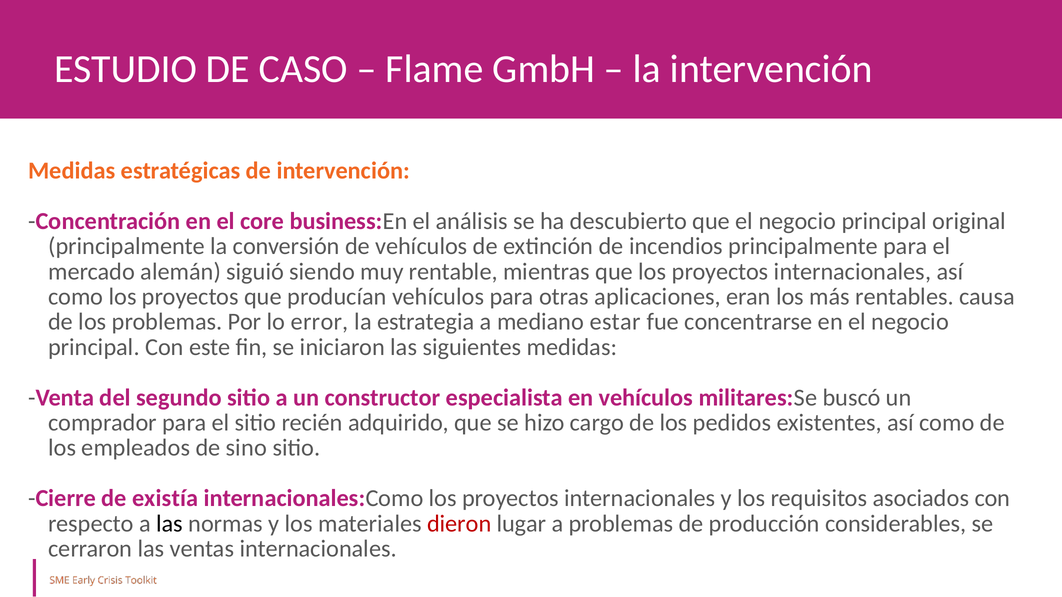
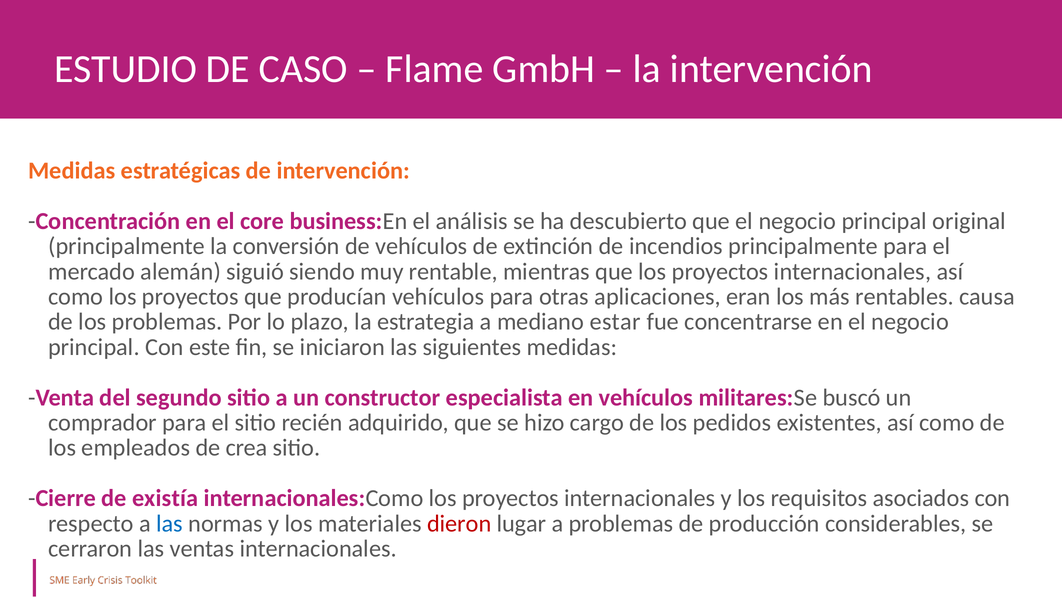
error: error -> plazo
sino: sino -> crea
las at (170, 524) colour: black -> blue
